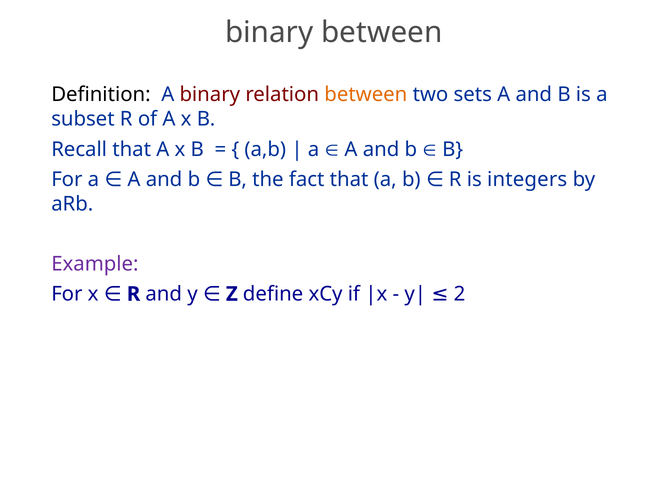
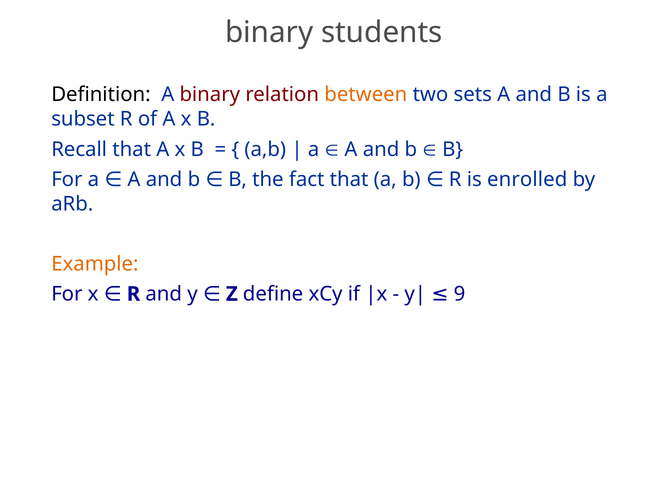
binary between: between -> students
integers: integers -> enrolled
Example colour: purple -> orange
2: 2 -> 9
